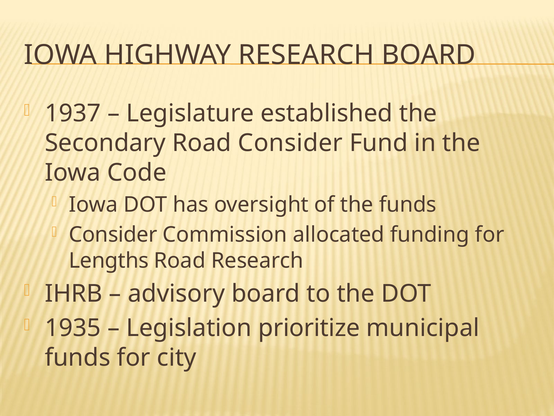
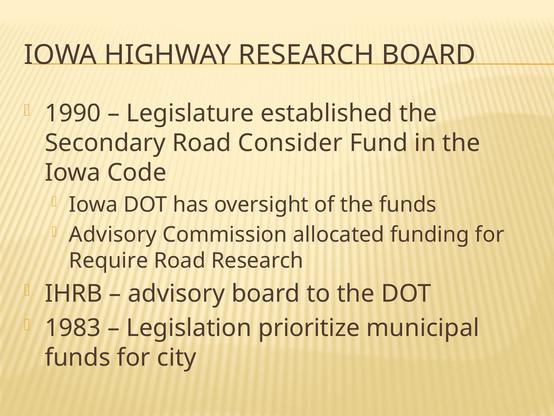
1937: 1937 -> 1990
Consider at (113, 234): Consider -> Advisory
Lengths: Lengths -> Require
1935: 1935 -> 1983
